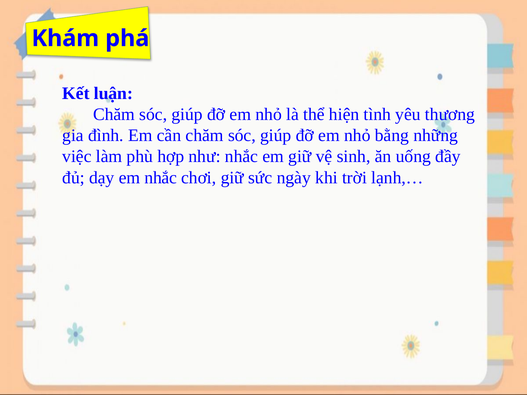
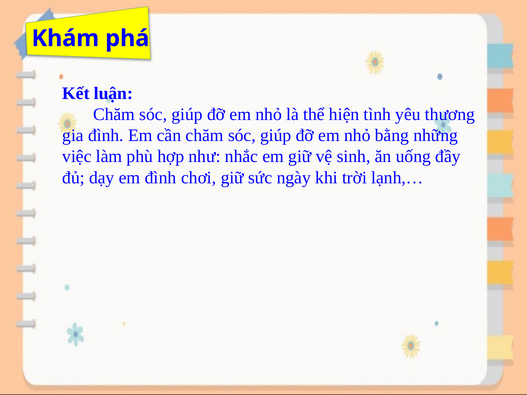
em nhắc: nhắc -> đình
